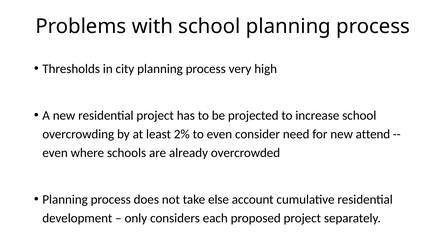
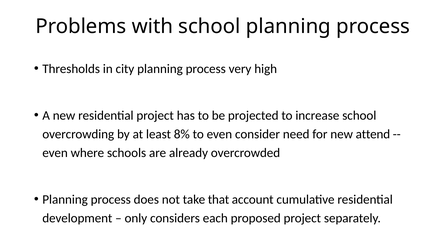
2%: 2% -> 8%
else: else -> that
